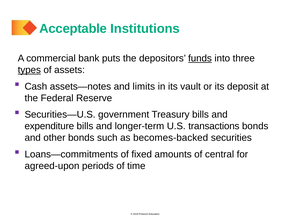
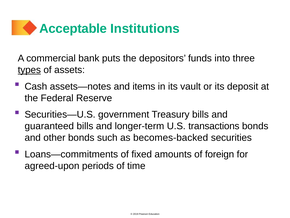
funds underline: present -> none
limits: limits -> items
expenditure: expenditure -> guaranteed
central: central -> foreign
